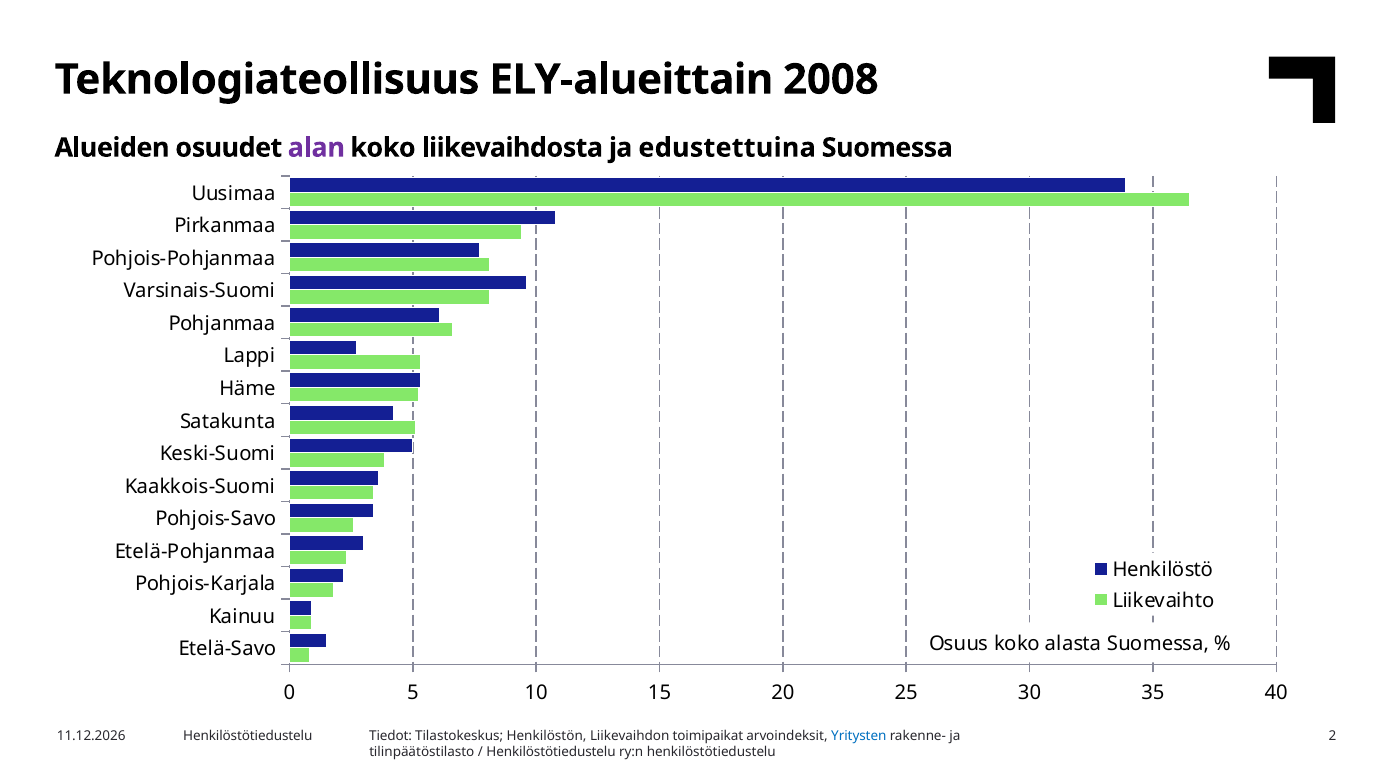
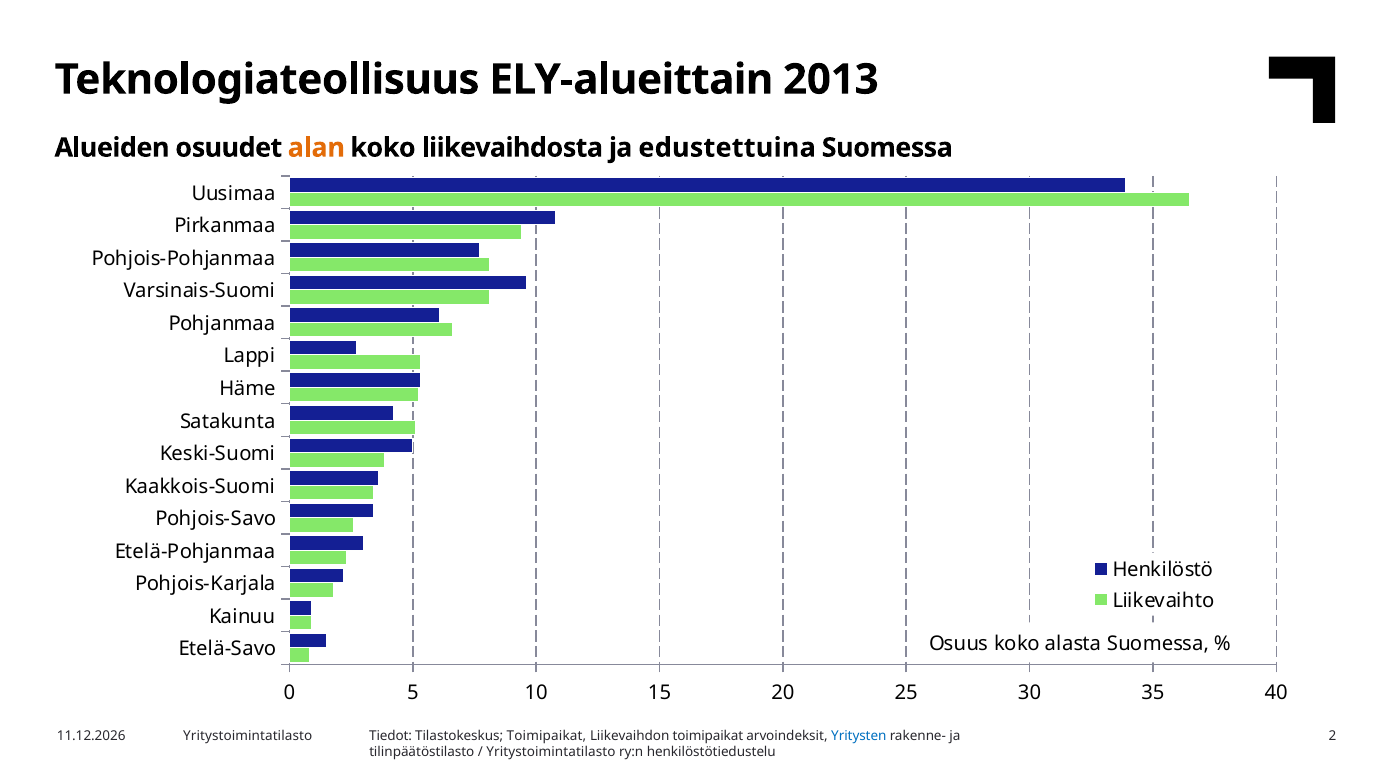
2008: 2008 -> 2013
alan colour: purple -> orange
Henkilöstötiedustelu at (248, 736): Henkilöstötiedustelu -> Yritystoimintatilasto
Tilastokeskus Henkilöstön: Henkilöstön -> Toimipaikat
Henkilöstötiedustelu at (551, 752): Henkilöstötiedustelu -> Yritystoimintatilasto
